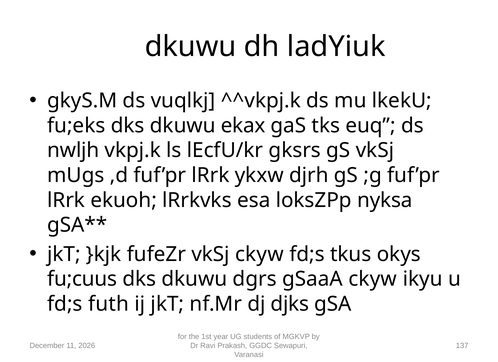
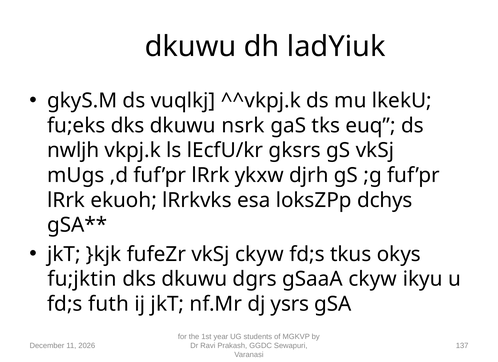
ekax: ekax -> nsrk
nyksa: nyksa -> dchys
fu;cuus: fu;cuus -> fu;jktin
djks: djks -> ysrs
